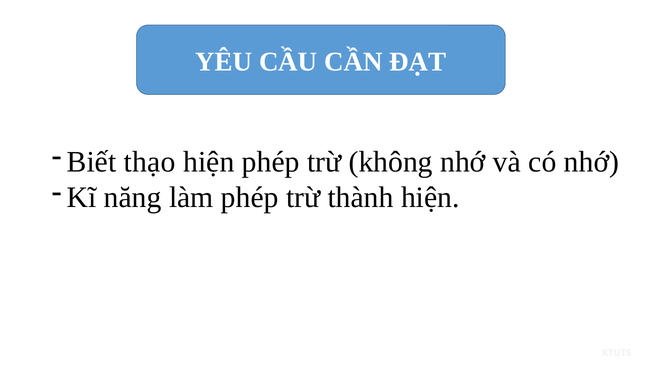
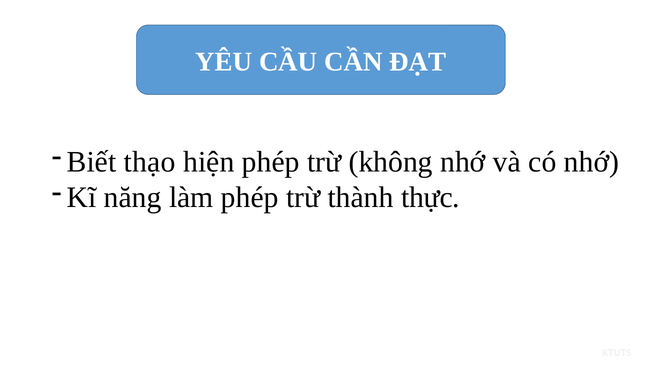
thành hiện: hiện -> thực
